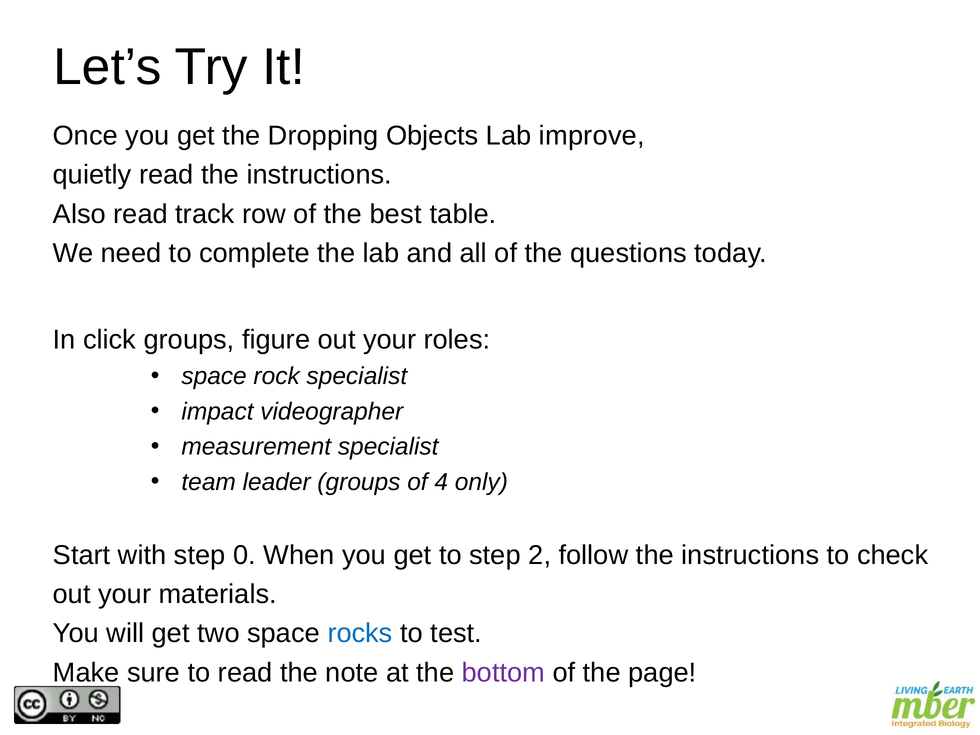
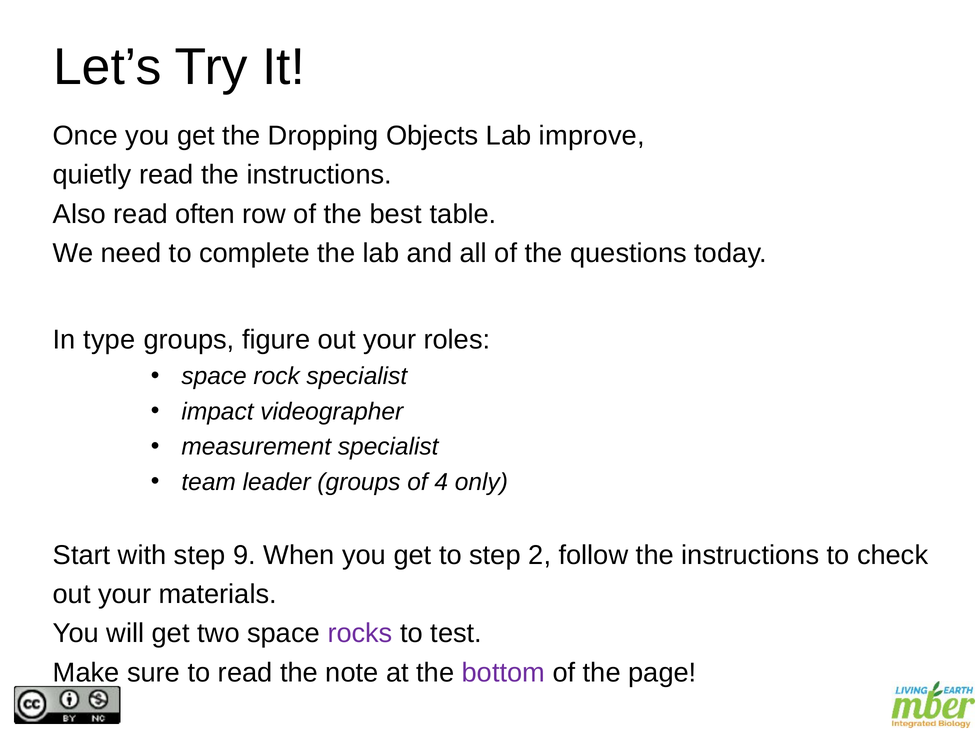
track: track -> often
click: click -> type
0: 0 -> 9
rocks colour: blue -> purple
